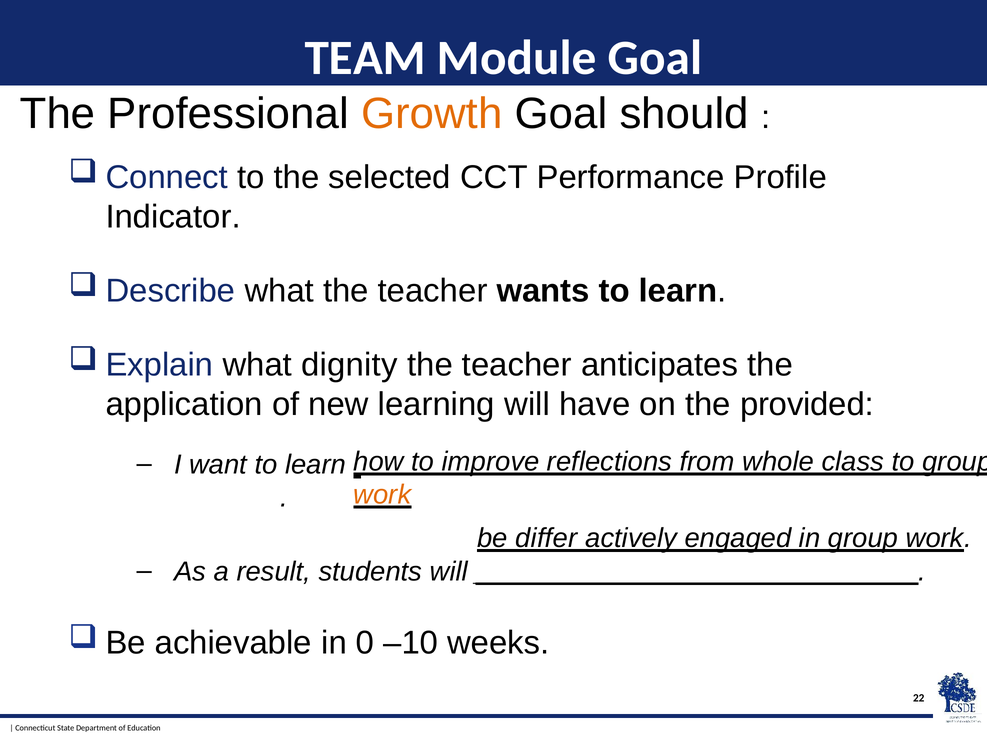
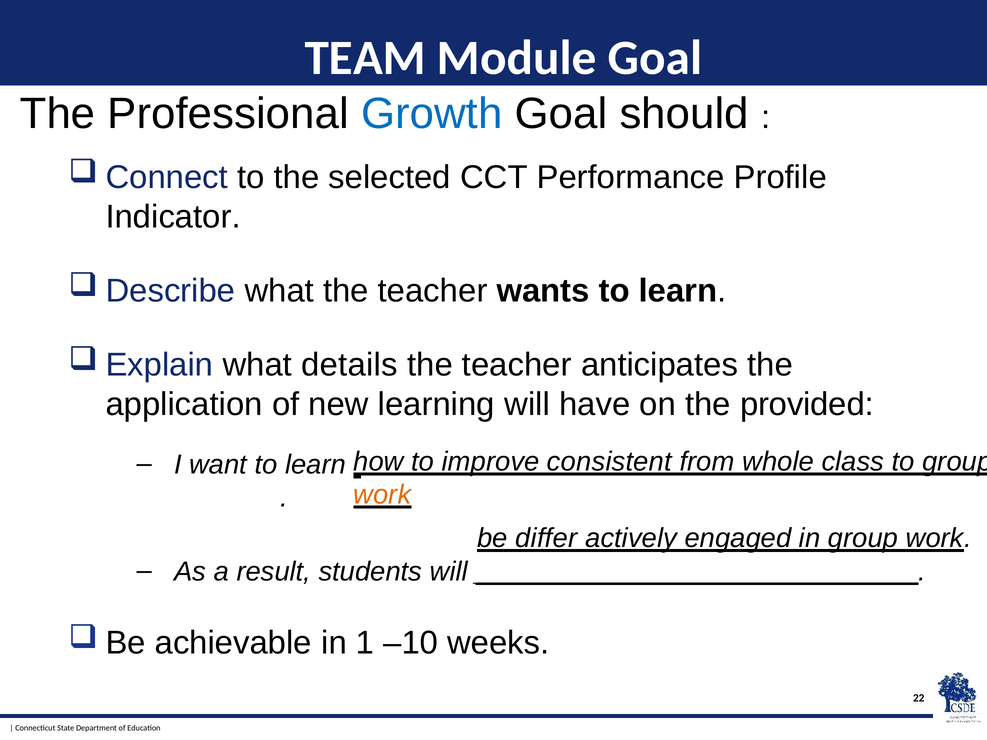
Growth colour: orange -> blue
dignity: dignity -> details
reflections: reflections -> consistent
0: 0 -> 1
